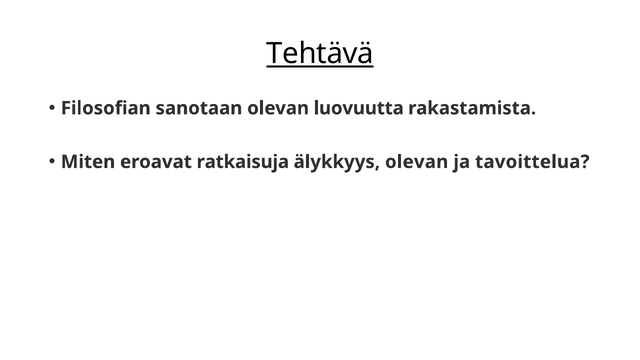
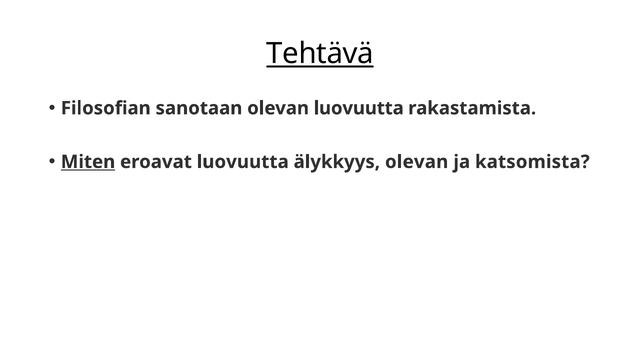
Miten underline: none -> present
eroavat ratkaisuja: ratkaisuja -> luovuutta
tavoittelua: tavoittelua -> katsomista
